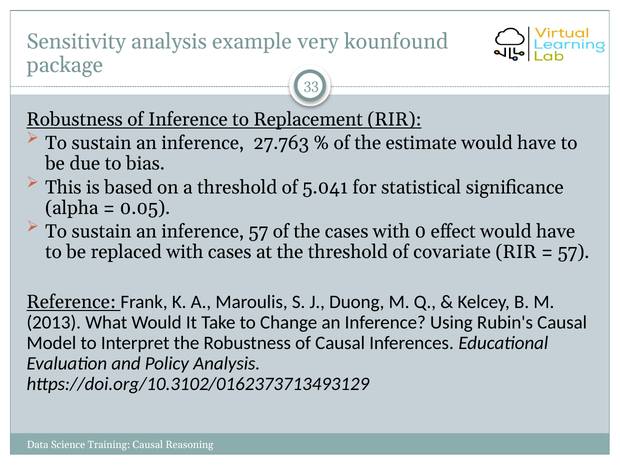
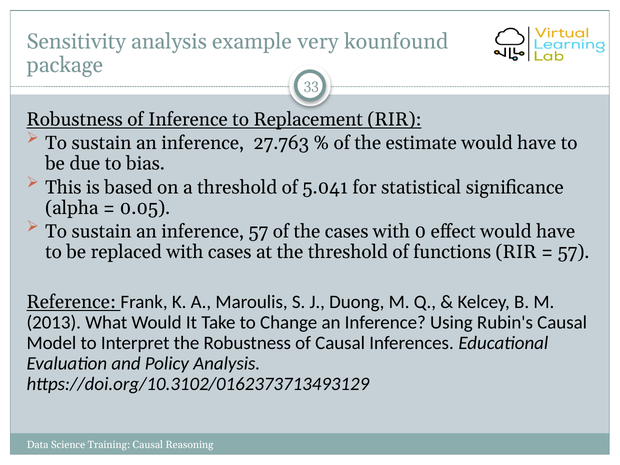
covariate: covariate -> functions
